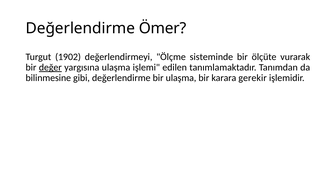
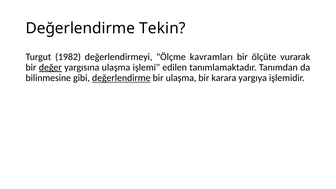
Ömer: Ömer -> Tekin
1902: 1902 -> 1982
sisteminde: sisteminde -> kavramları
değerlendirme at (121, 78) underline: none -> present
gerekir: gerekir -> yargıya
